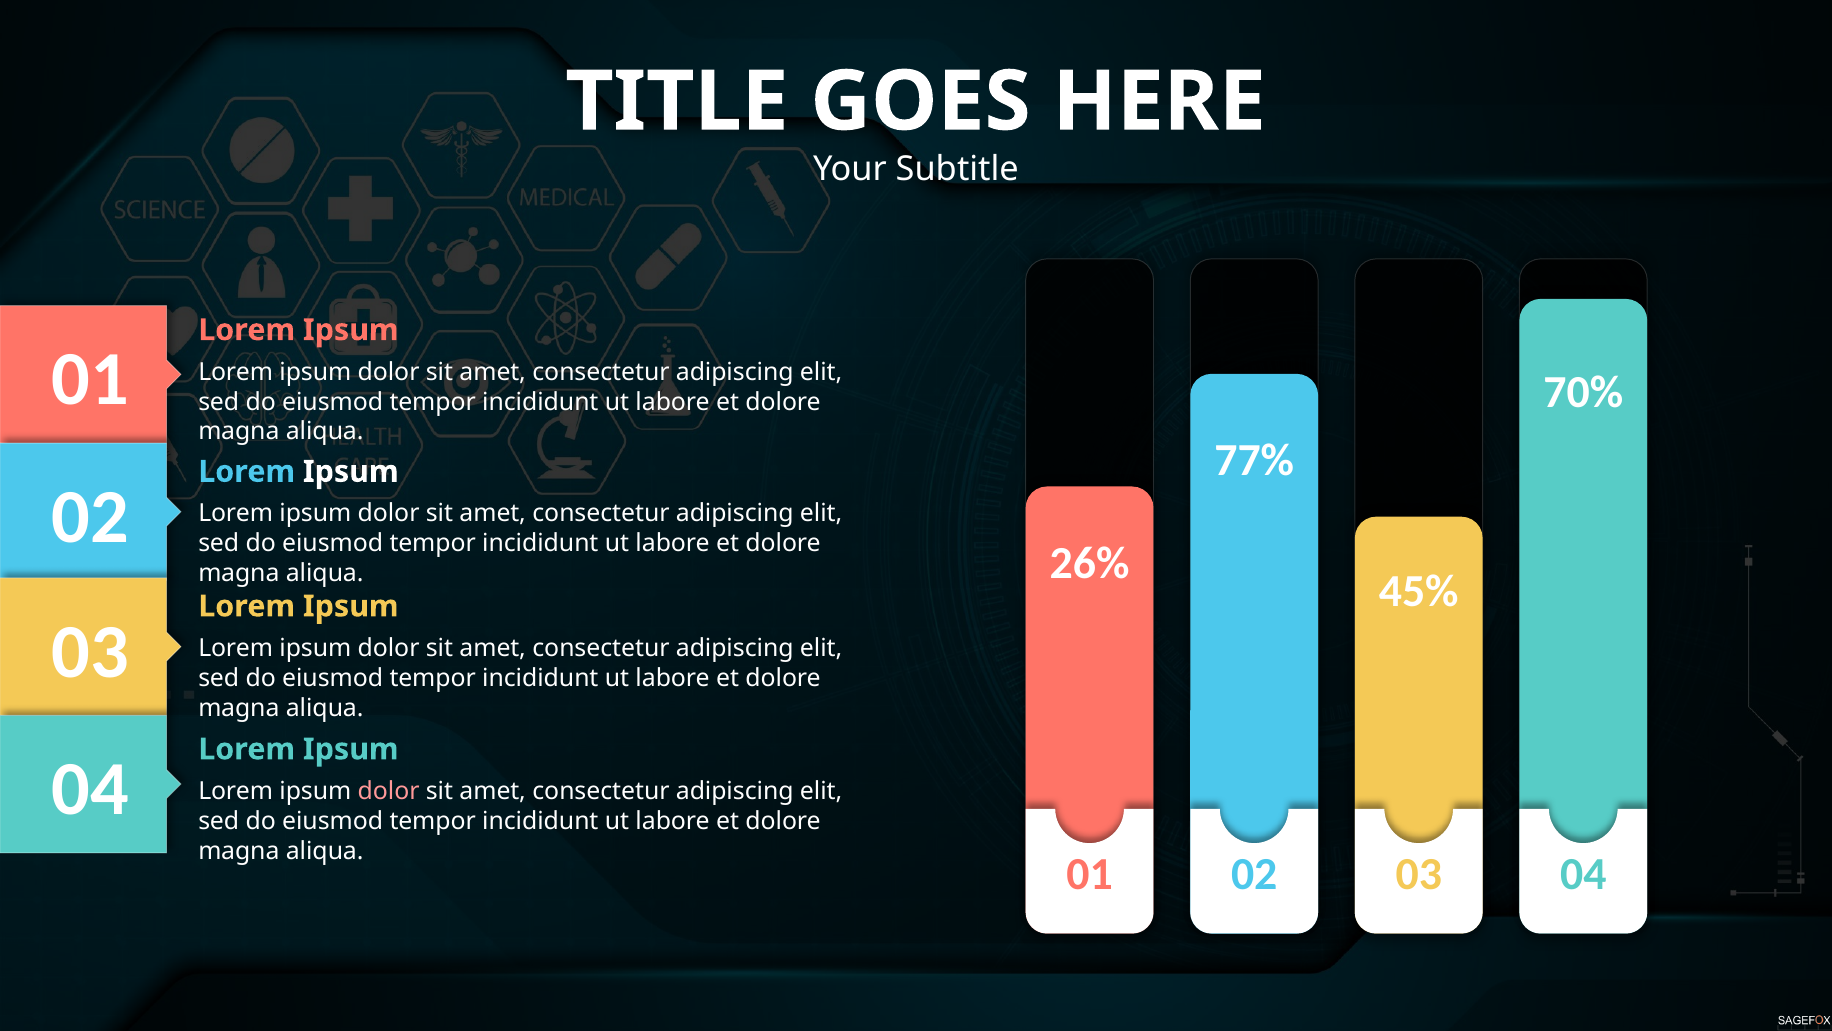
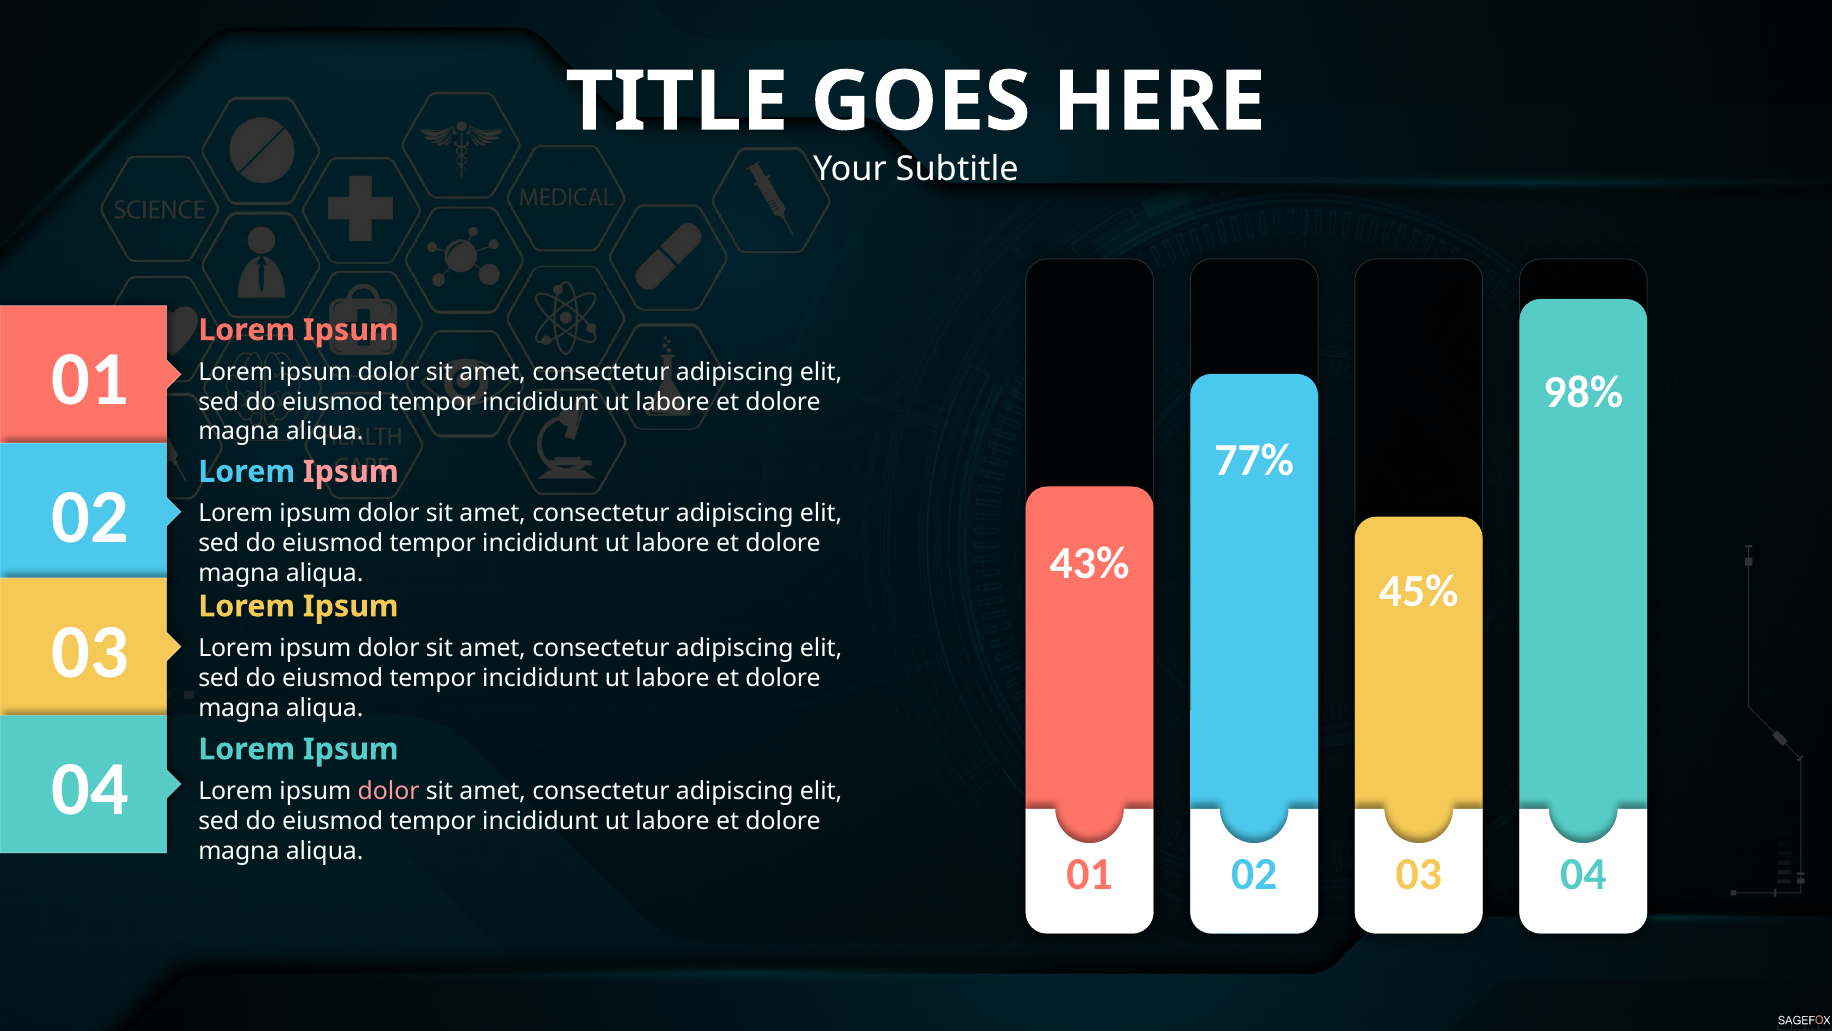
70%: 70% -> 98%
Ipsum at (351, 471) colour: white -> pink
26%: 26% -> 43%
